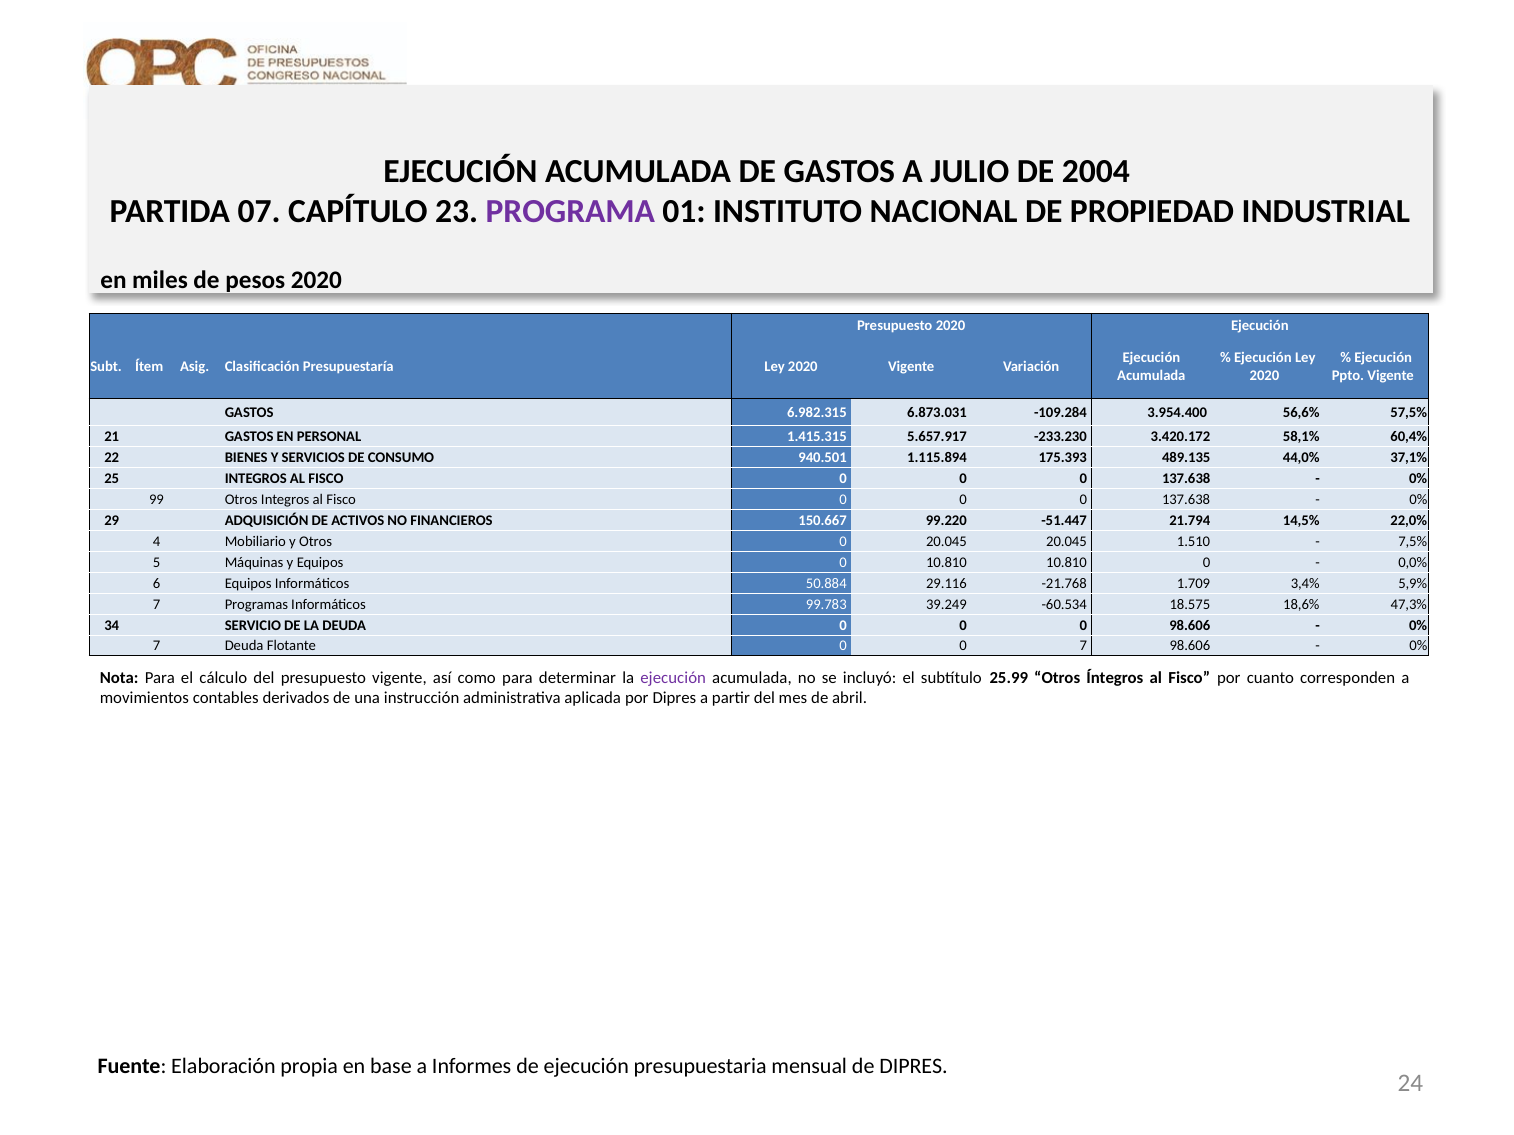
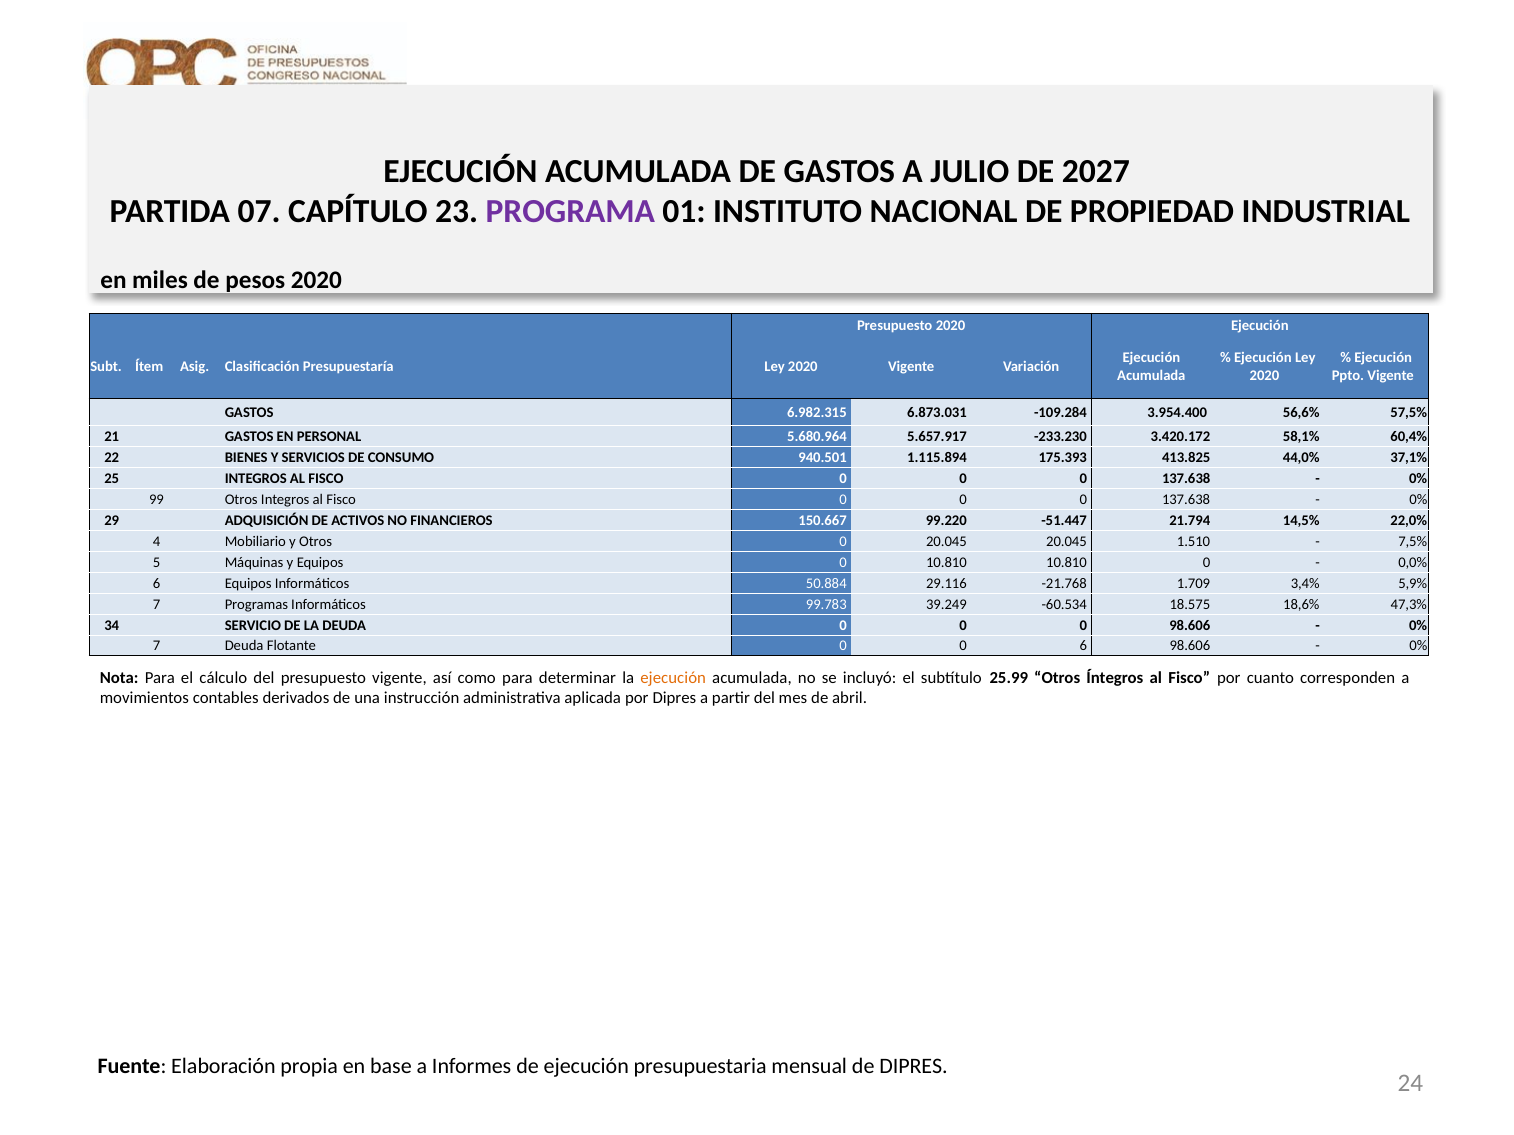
2004: 2004 -> 2027
1.415.315: 1.415.315 -> 5.680.964
489.135: 489.135 -> 413.825
0 7: 7 -> 6
ejecución at (673, 678) colour: purple -> orange
